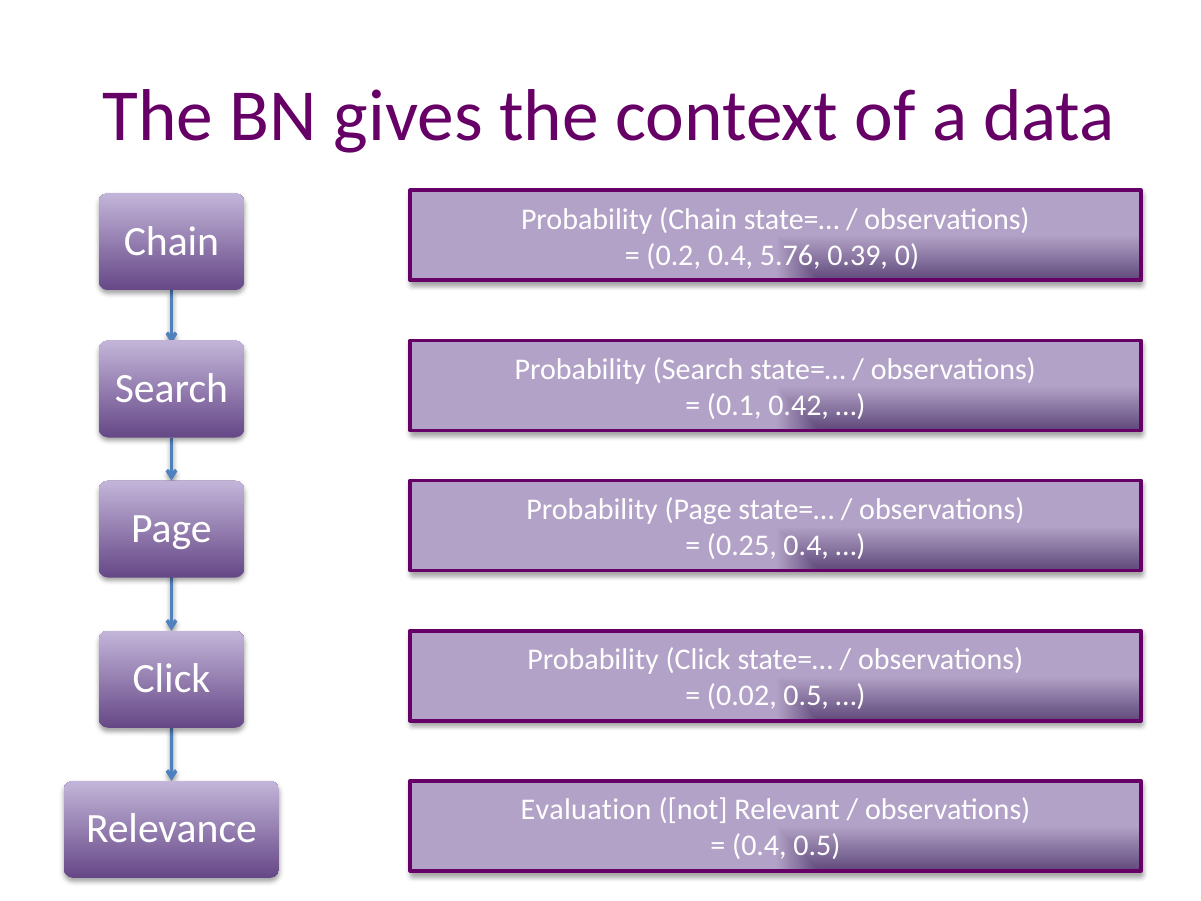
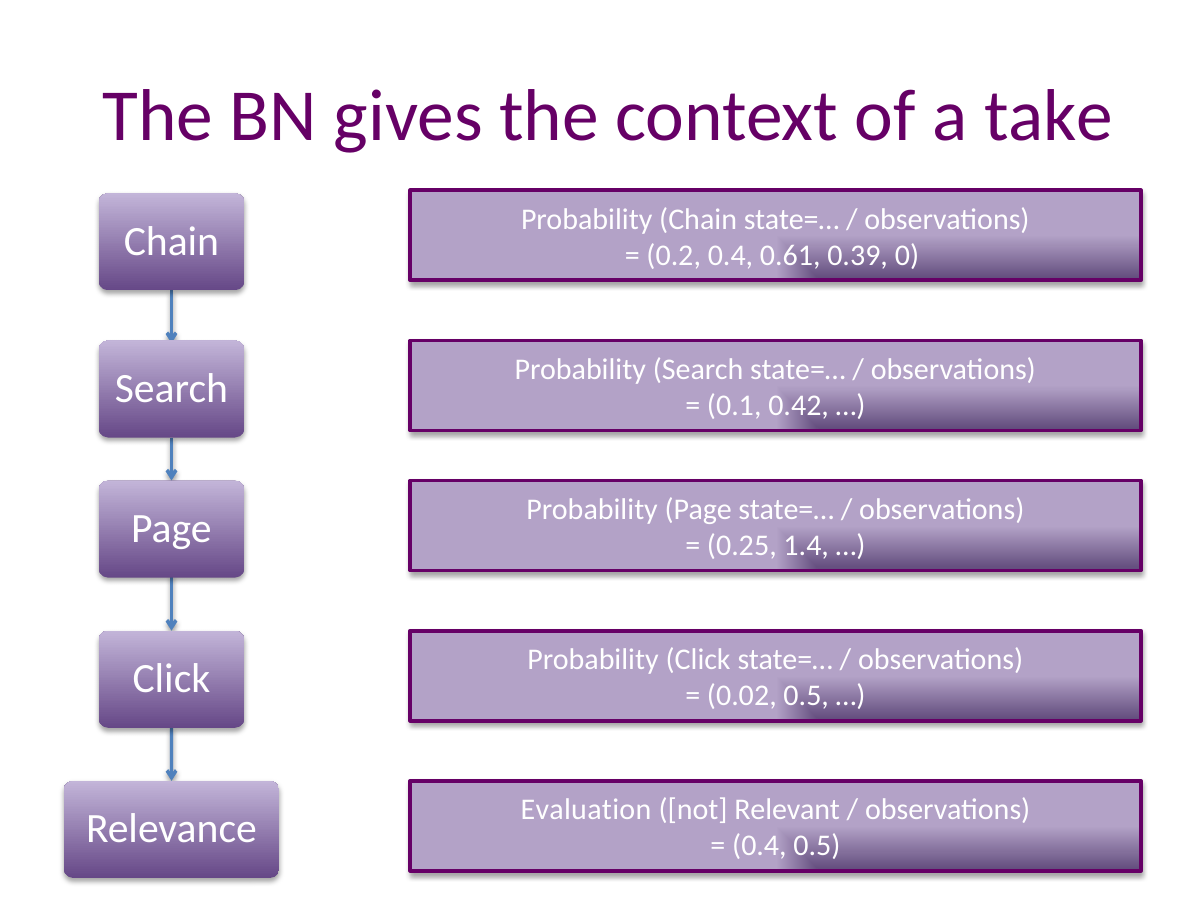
data: data -> take
5.76: 5.76 -> 0.61
0.25 0.4: 0.4 -> 1.4
